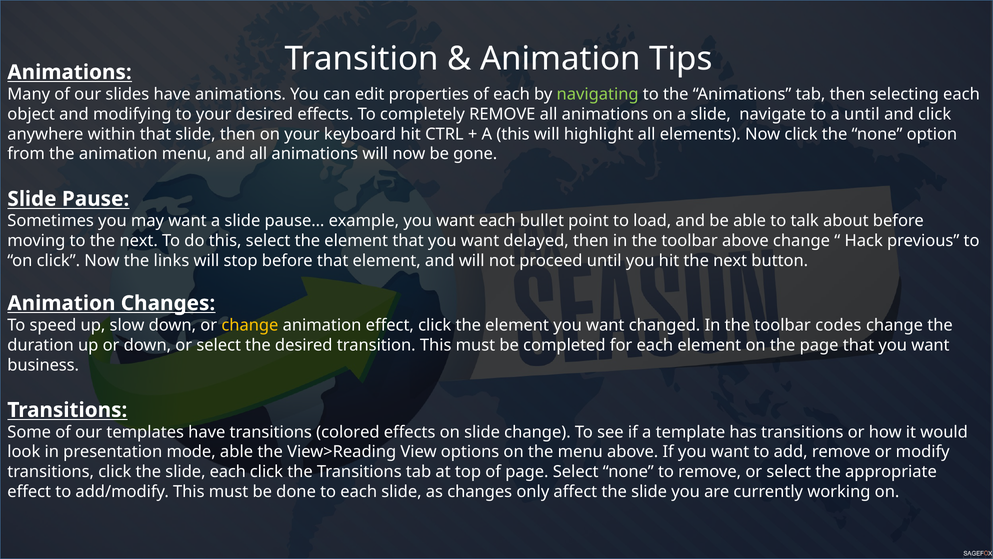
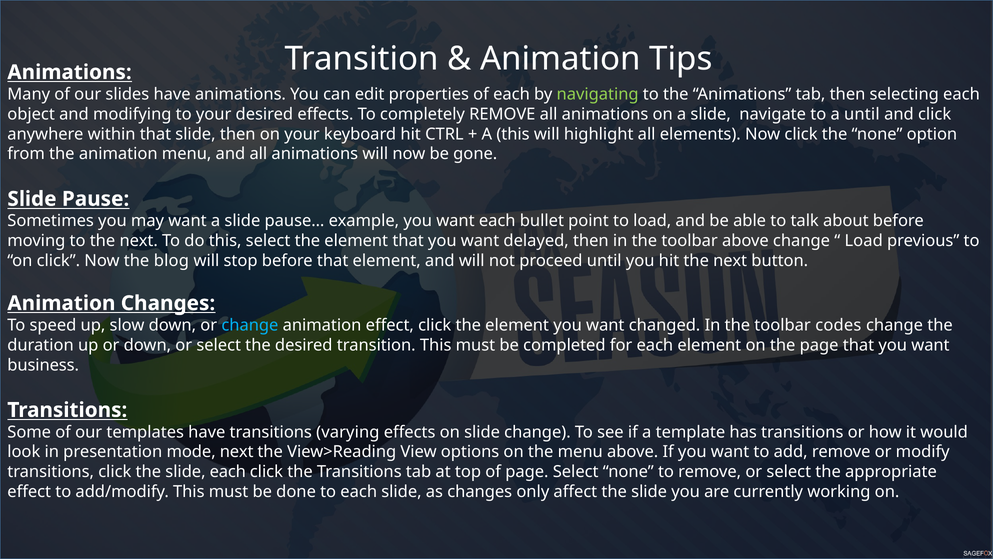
Hack at (864, 241): Hack -> Load
links: links -> blog
change at (250, 325) colour: yellow -> light blue
colored: colored -> varying
mode able: able -> next
